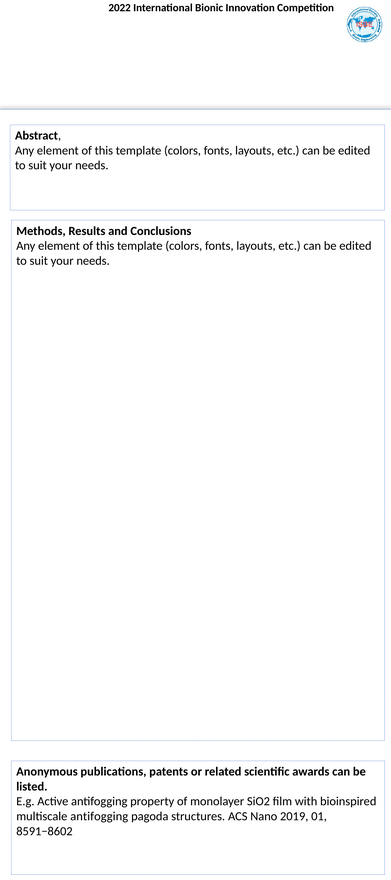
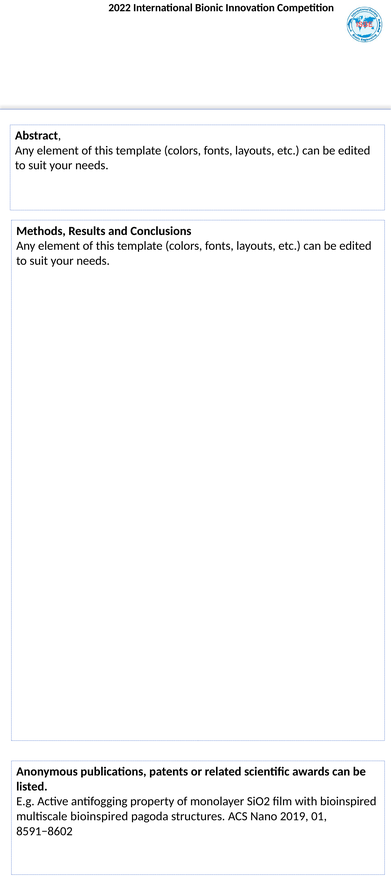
multiscale antifogging: antifogging -> bioinspired
